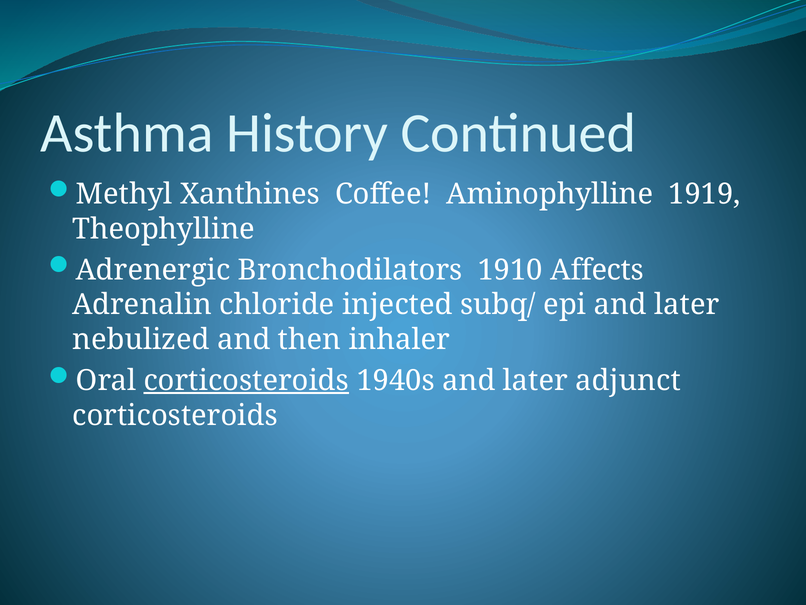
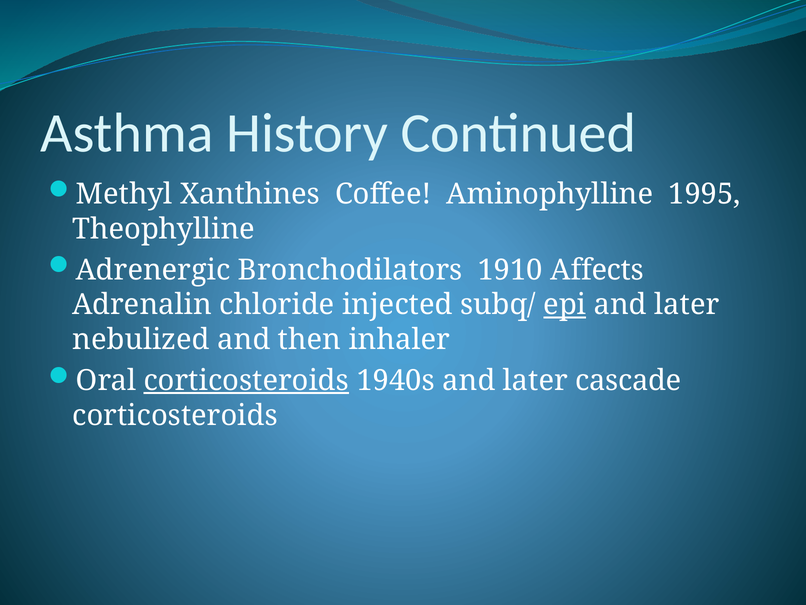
1919: 1919 -> 1995
epi underline: none -> present
adjunct: adjunct -> cascade
